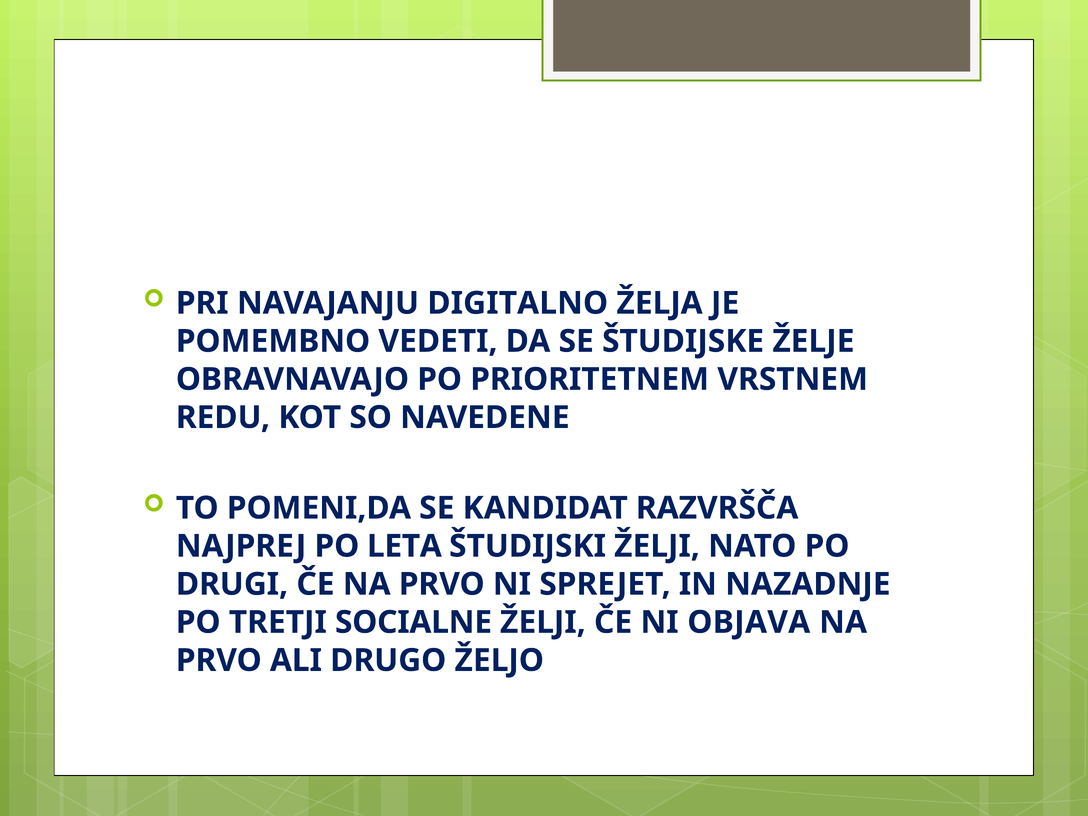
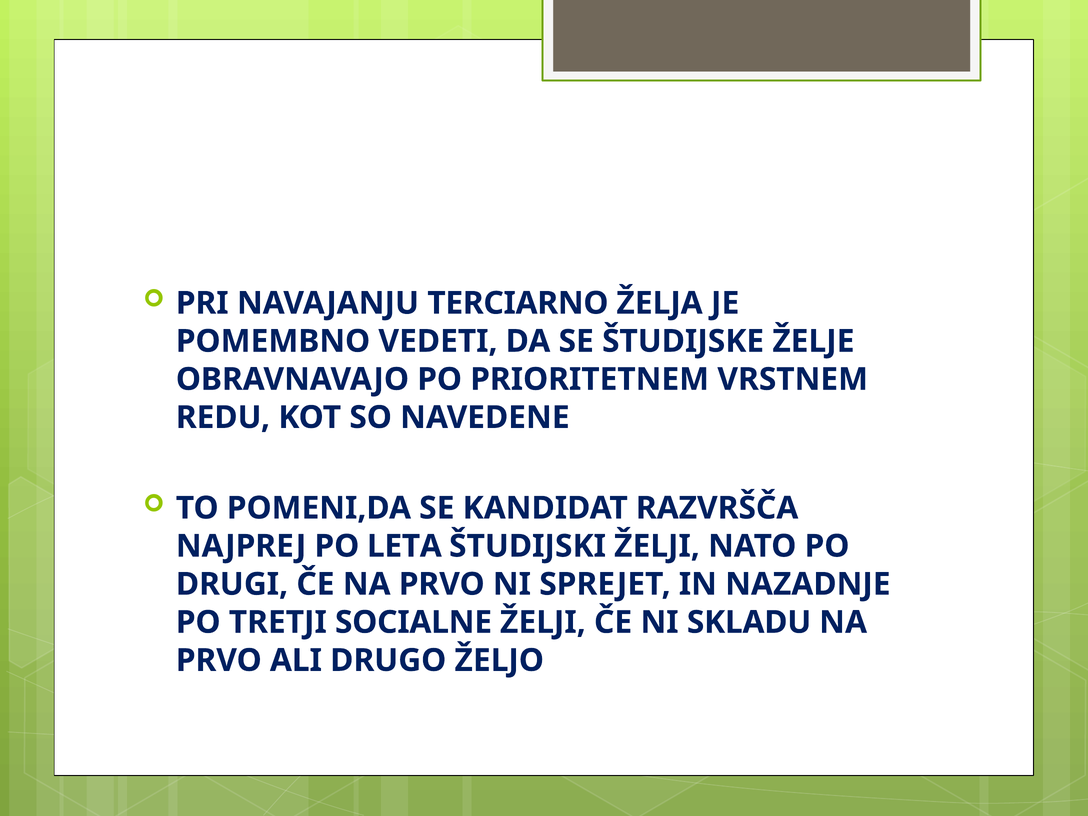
DIGITALNO: DIGITALNO -> TERCIARNO
OBJAVA: OBJAVA -> SKLADU
